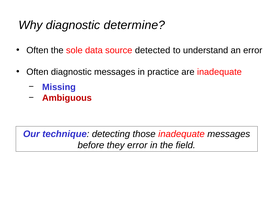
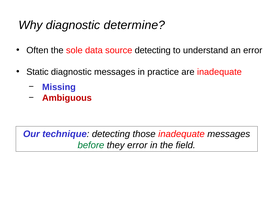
source detected: detected -> detecting
Often at (37, 72): Often -> Static
before colour: black -> green
